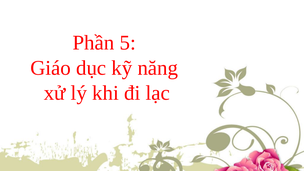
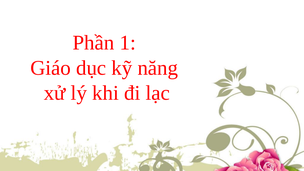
5: 5 -> 1
